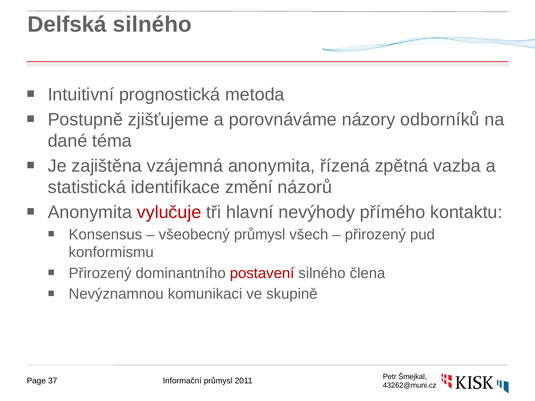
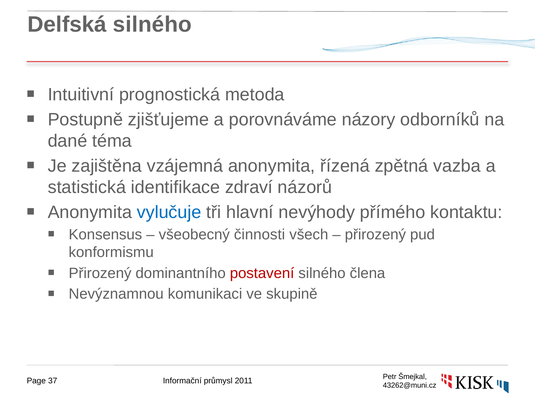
změní: změní -> zdraví
vylučuje colour: red -> blue
všeobecný průmysl: průmysl -> činnosti
